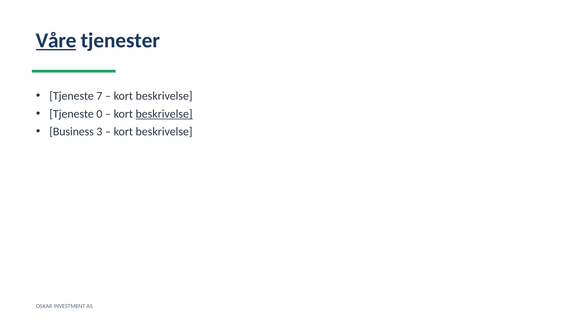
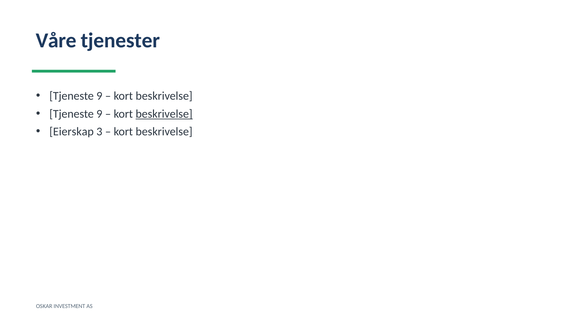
Våre underline: present -> none
7 at (99, 96): 7 -> 9
0 at (99, 114): 0 -> 9
Business: Business -> Eierskap
